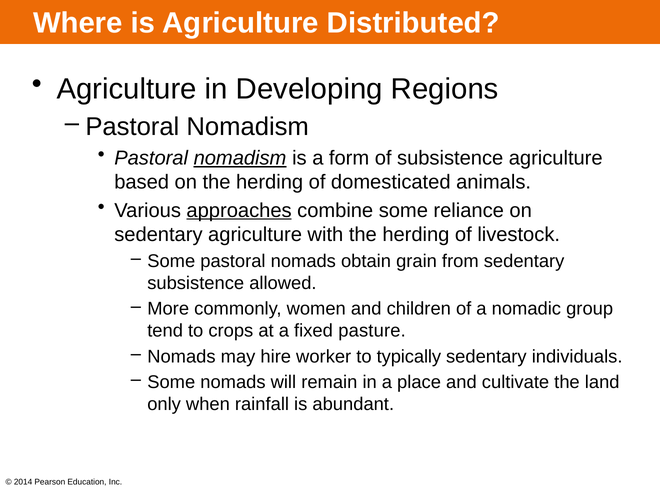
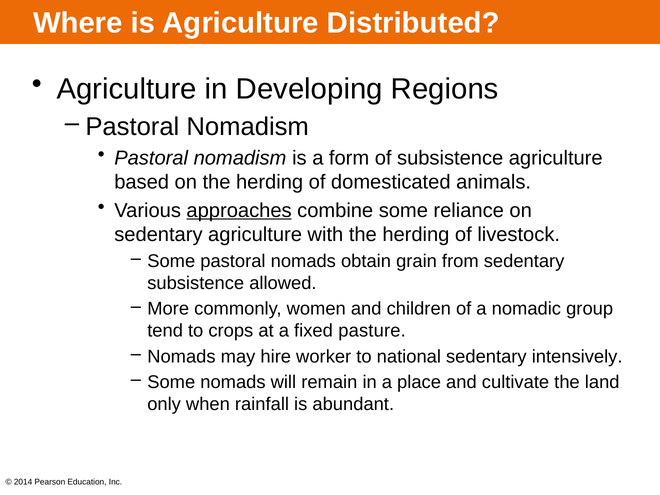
nomadism at (240, 158) underline: present -> none
typically: typically -> national
individuals: individuals -> intensively
